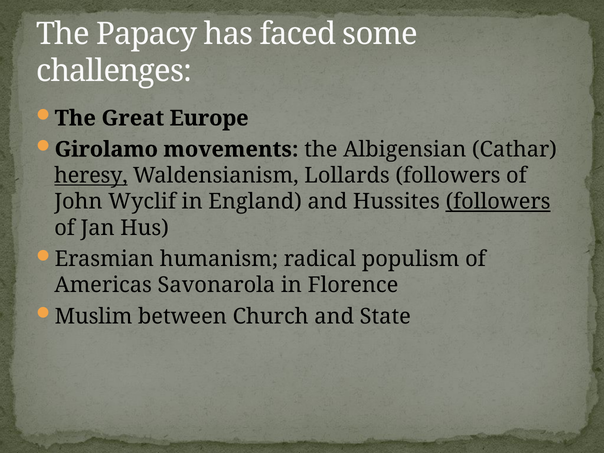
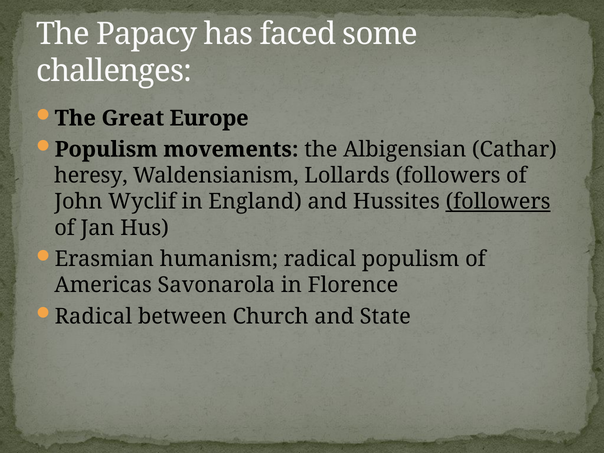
Girolamo at (106, 149): Girolamo -> Populism
heresy underline: present -> none
Muslim at (94, 316): Muslim -> Radical
